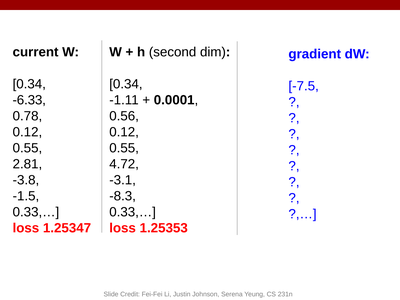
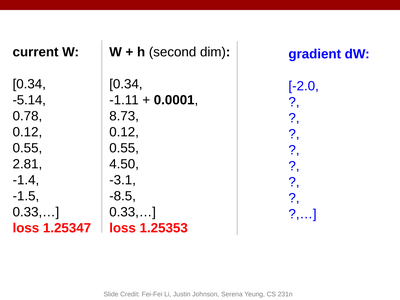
-7.5: -7.5 -> -2.0
-6.33: -6.33 -> -5.14
0.56: 0.56 -> 8.73
4.72: 4.72 -> 4.50
-3.8: -3.8 -> -1.4
-8.3: -8.3 -> -8.5
